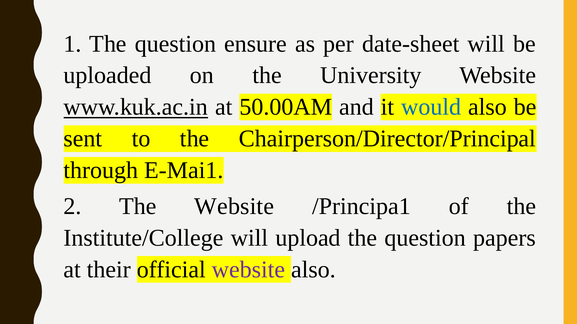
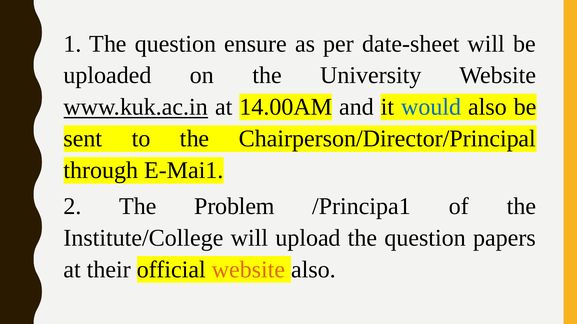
50.00AM: 50.00AM -> 14.00AM
The Website: Website -> Problem
website at (248, 270) colour: purple -> orange
